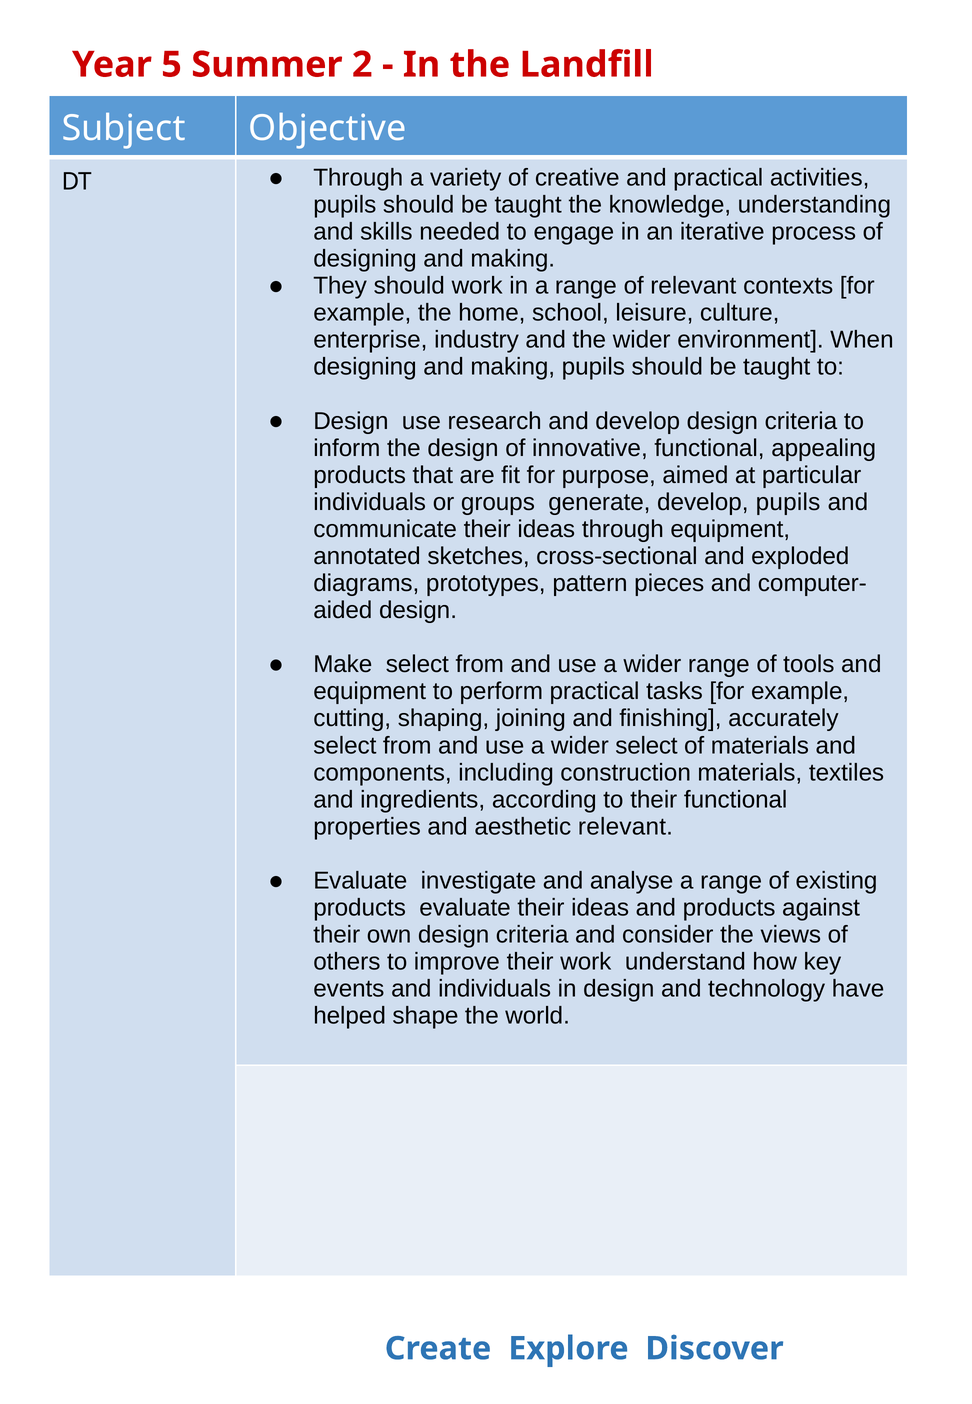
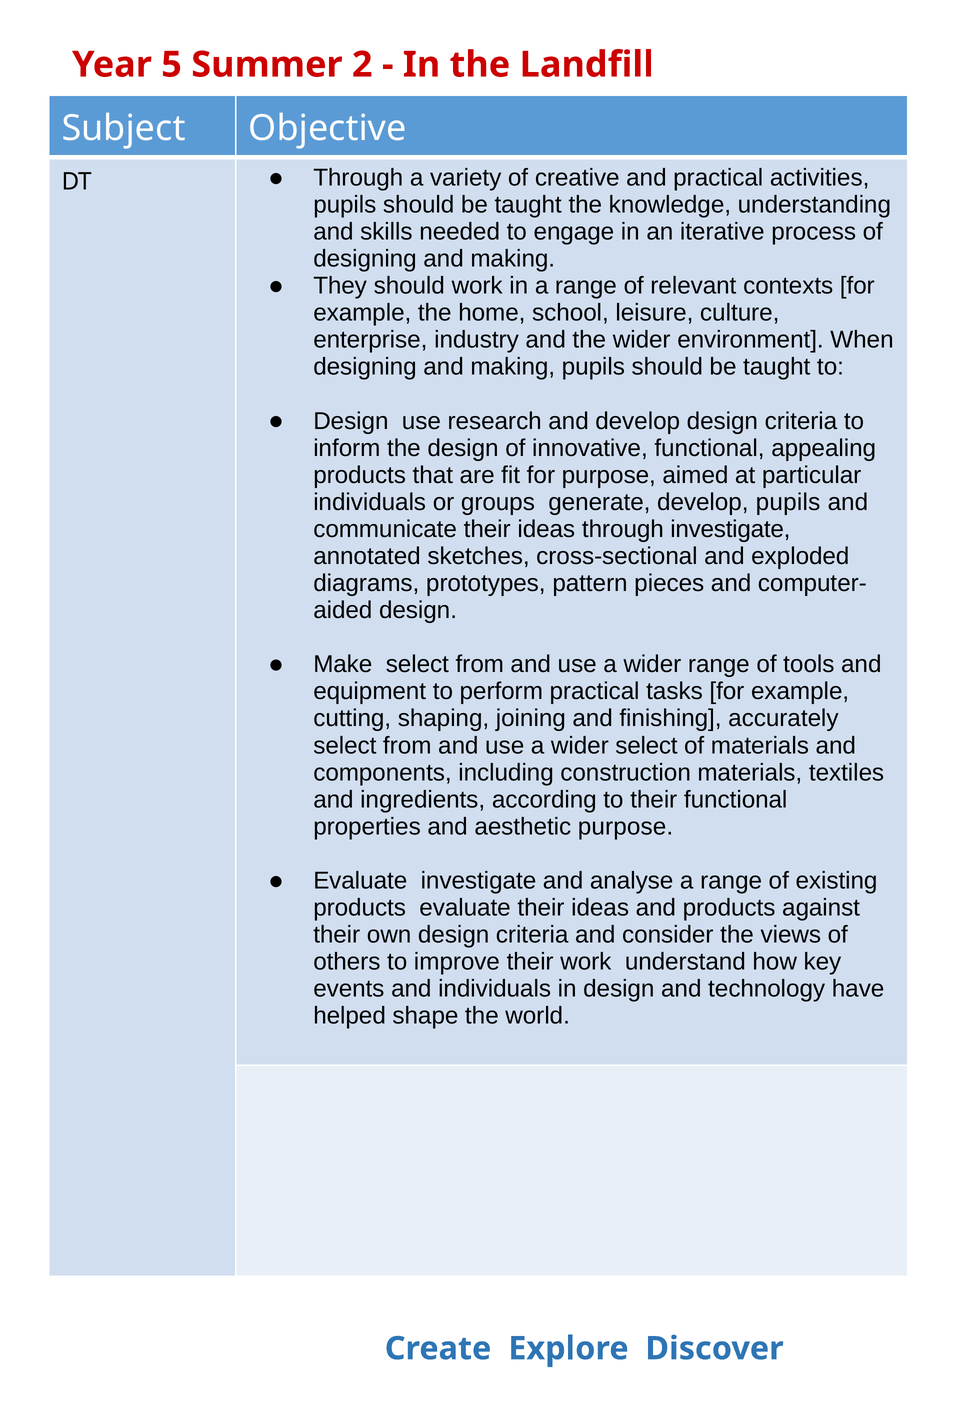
through equipment: equipment -> investigate
aesthetic relevant: relevant -> purpose
